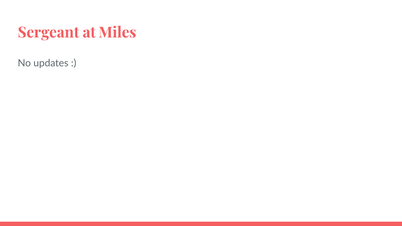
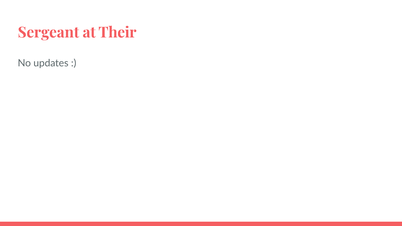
Miles: Miles -> Their
